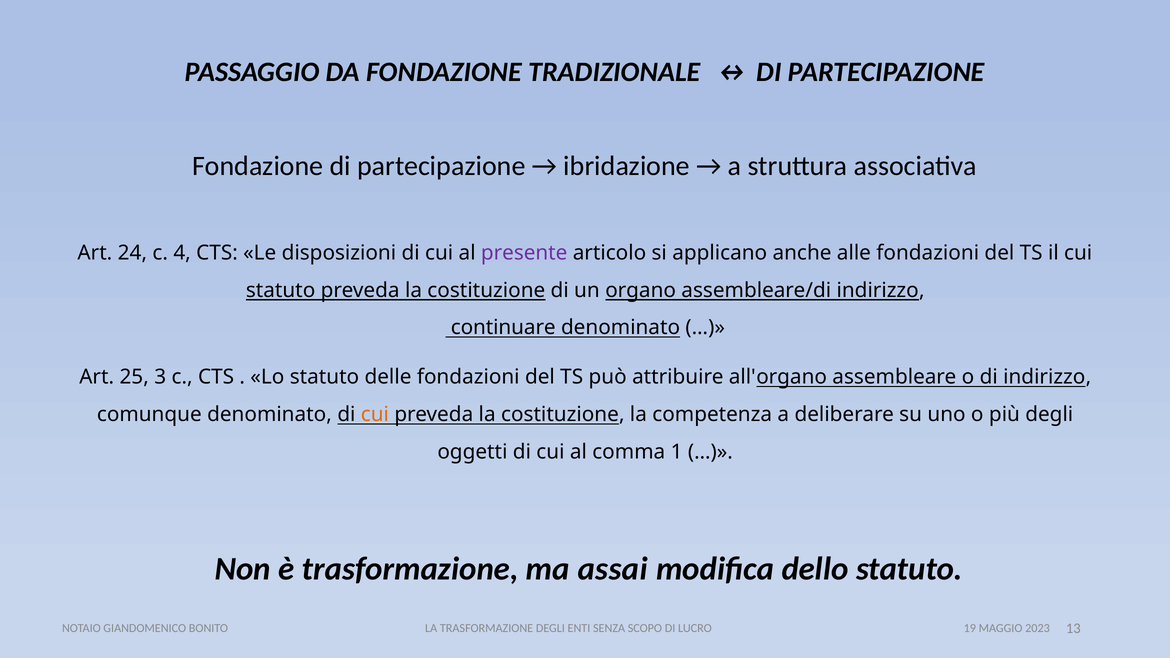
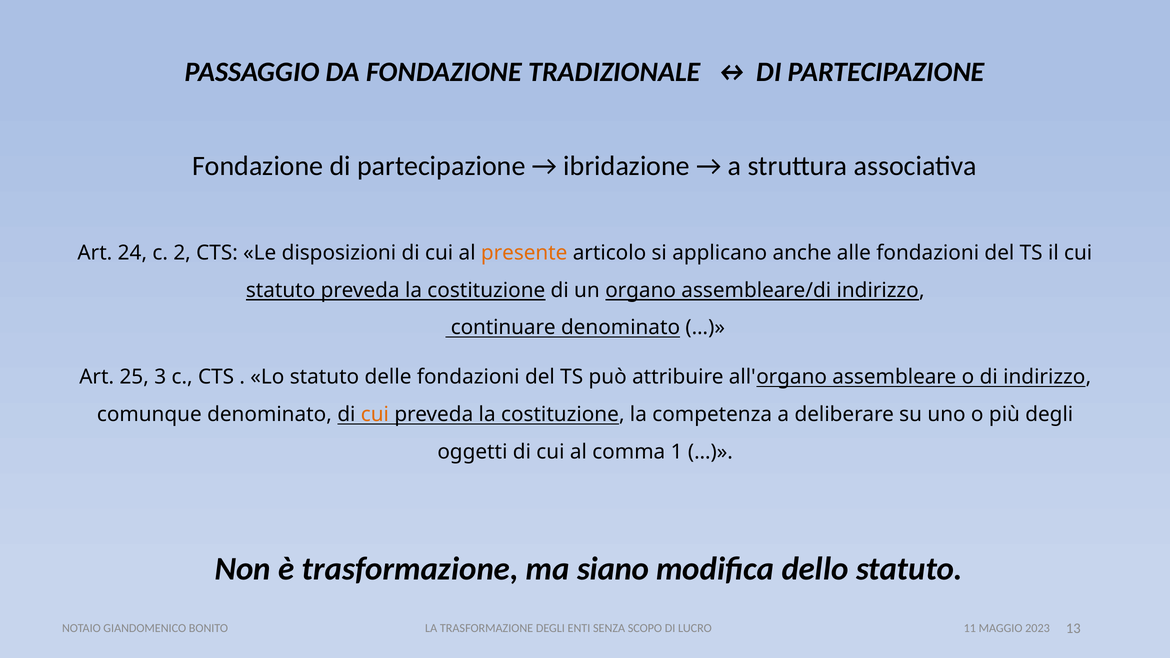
4: 4 -> 2
presente colour: purple -> orange
assai: assai -> siano
19: 19 -> 11
